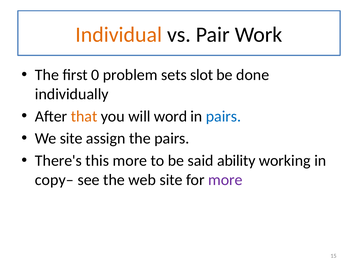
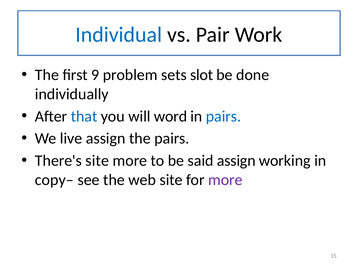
Individual colour: orange -> blue
0: 0 -> 9
that colour: orange -> blue
We site: site -> live
There's this: this -> site
said ability: ability -> assign
